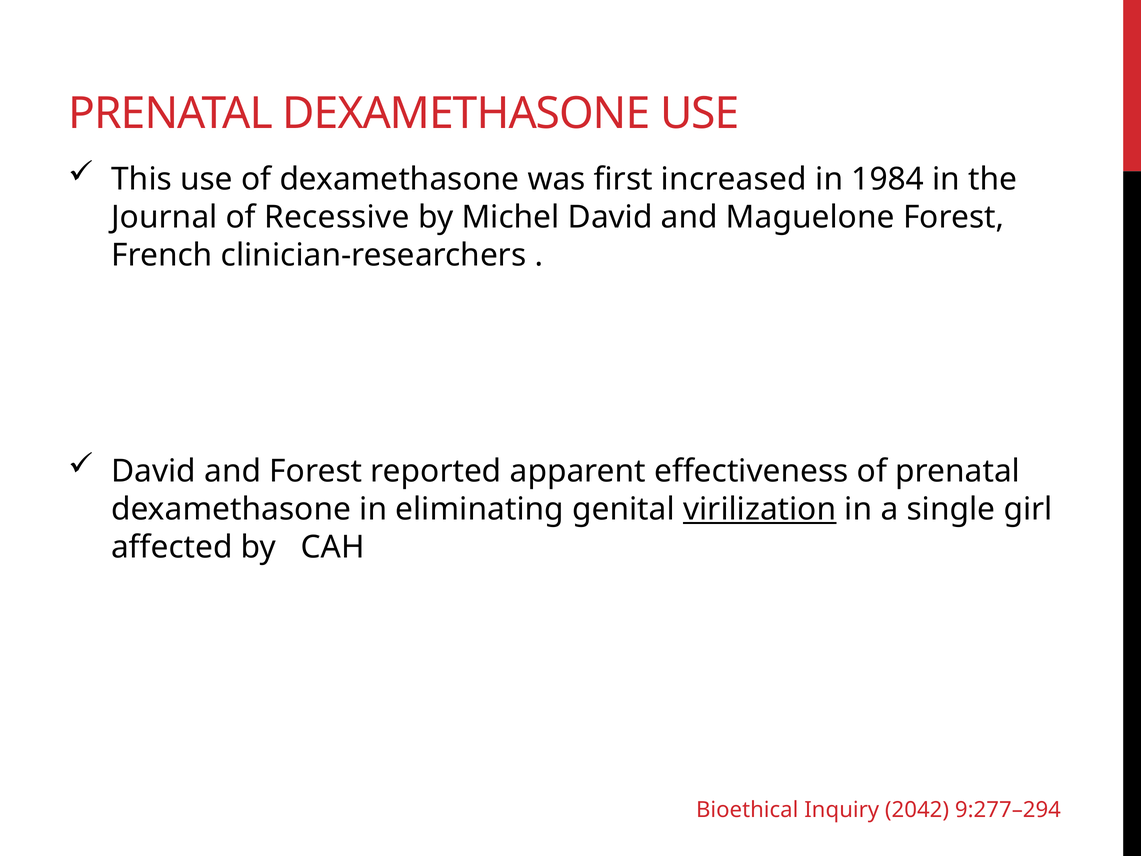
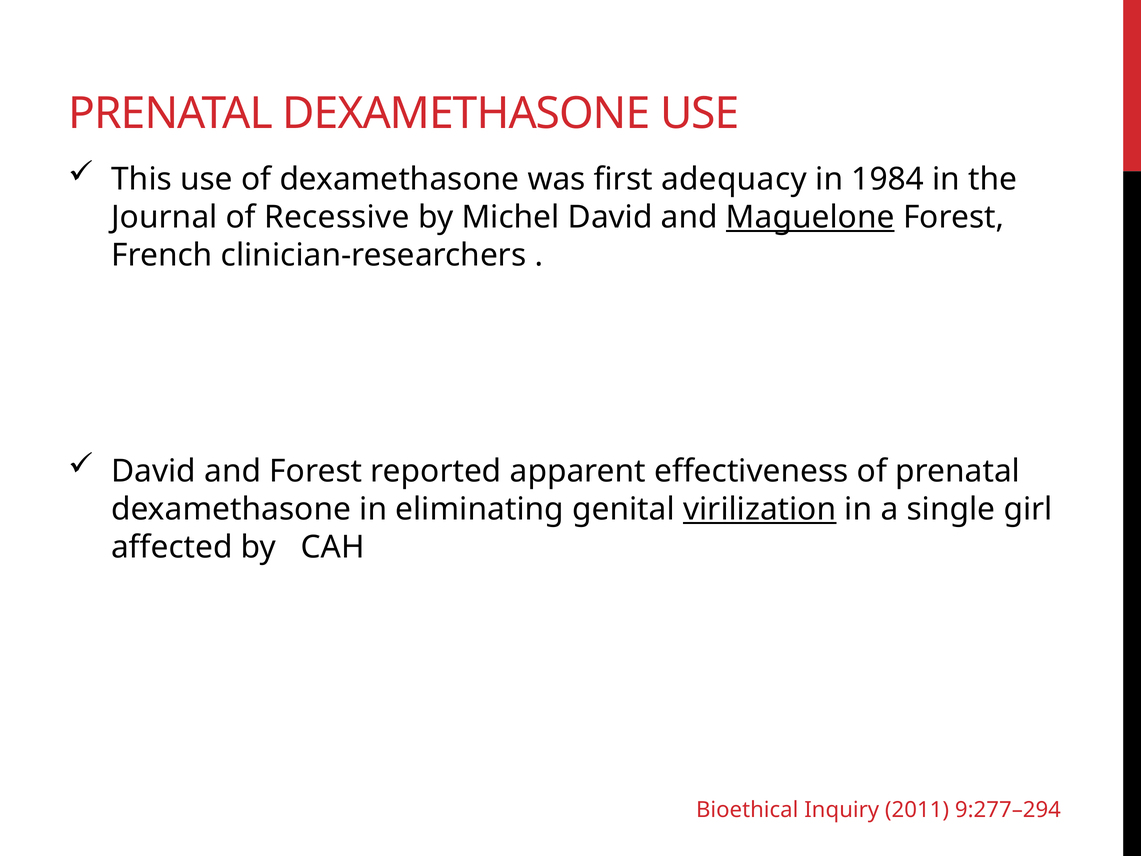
increased: increased -> adequacy
Maguelone underline: none -> present
2042: 2042 -> 2011
